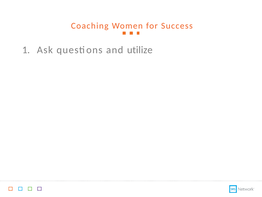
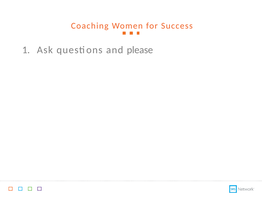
utilize: utilize -> please
